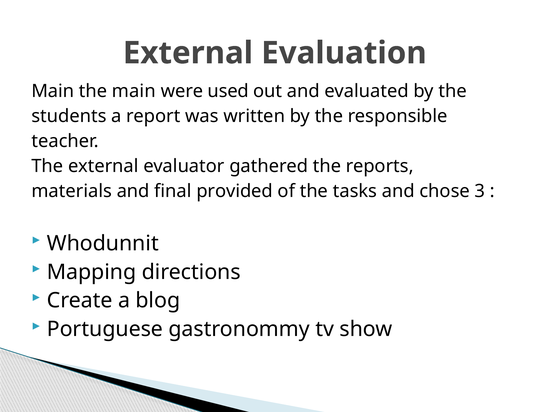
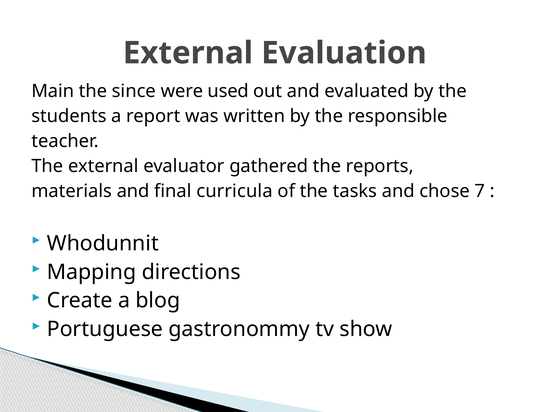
the main: main -> since
provided: provided -> curricula
3: 3 -> 7
